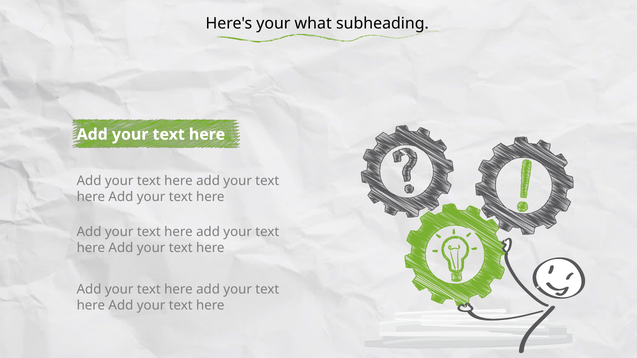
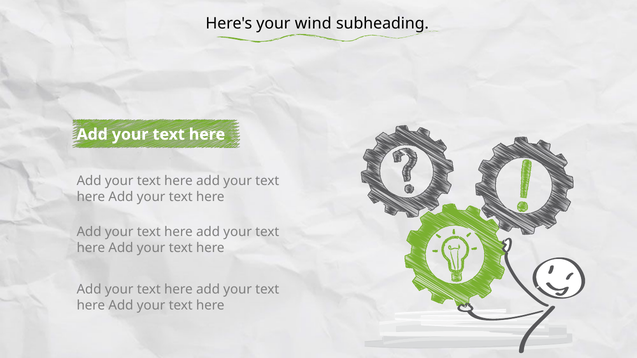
what: what -> wind
